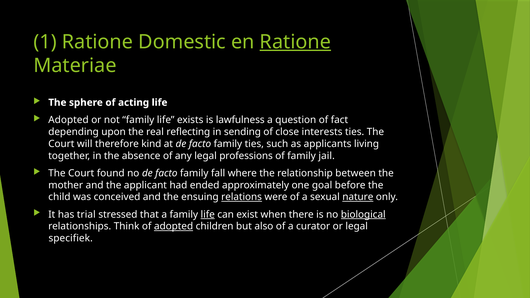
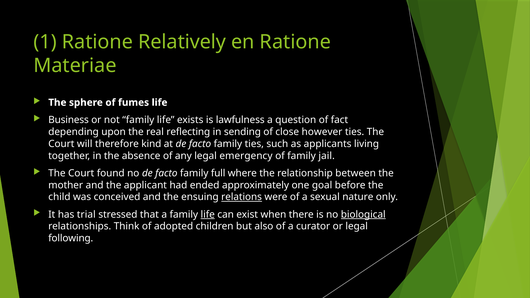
Domestic: Domestic -> Relatively
Ratione at (295, 42) underline: present -> none
acting: acting -> fumes
Adopted at (68, 120): Adopted -> Business
interests: interests -> however
professions: professions -> emergency
fall: fall -> full
nature underline: present -> none
adopted at (174, 226) underline: present -> none
specifiek: specifiek -> following
